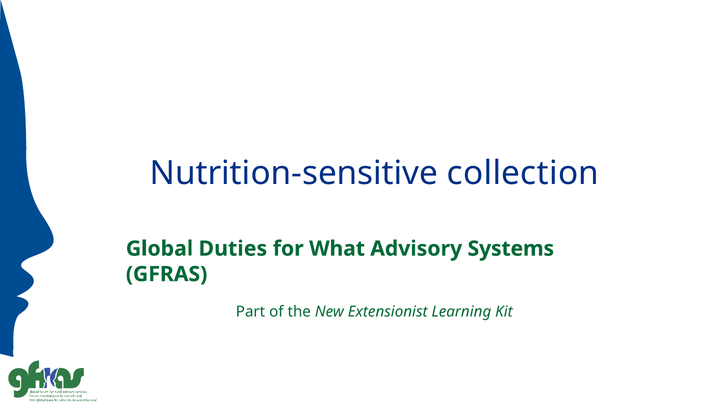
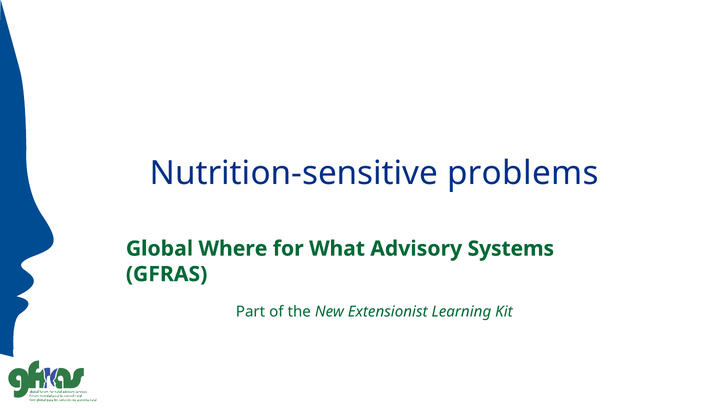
collection: collection -> problems
Duties: Duties -> Where
